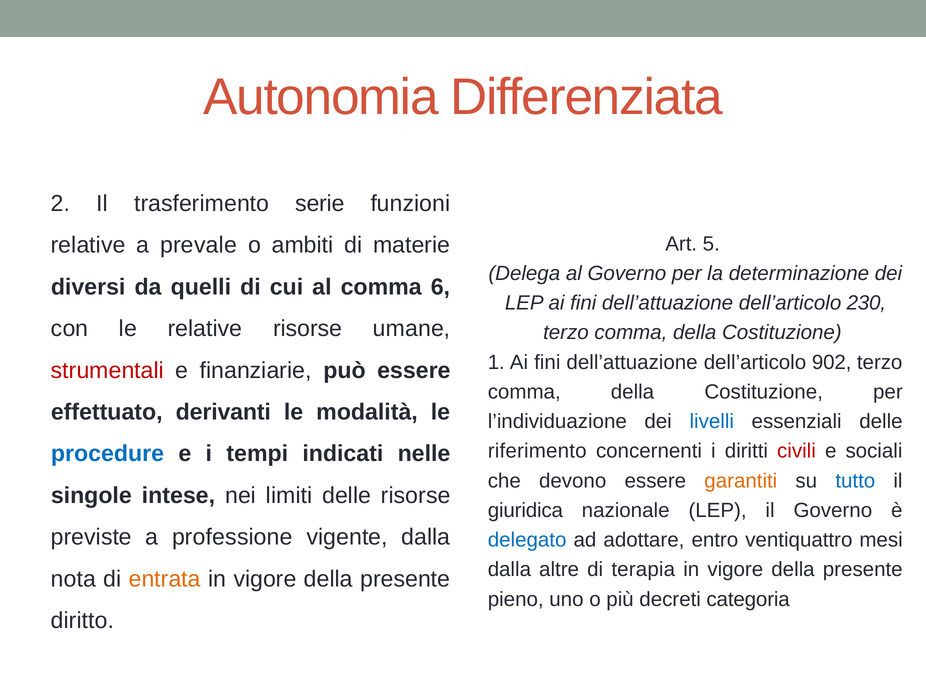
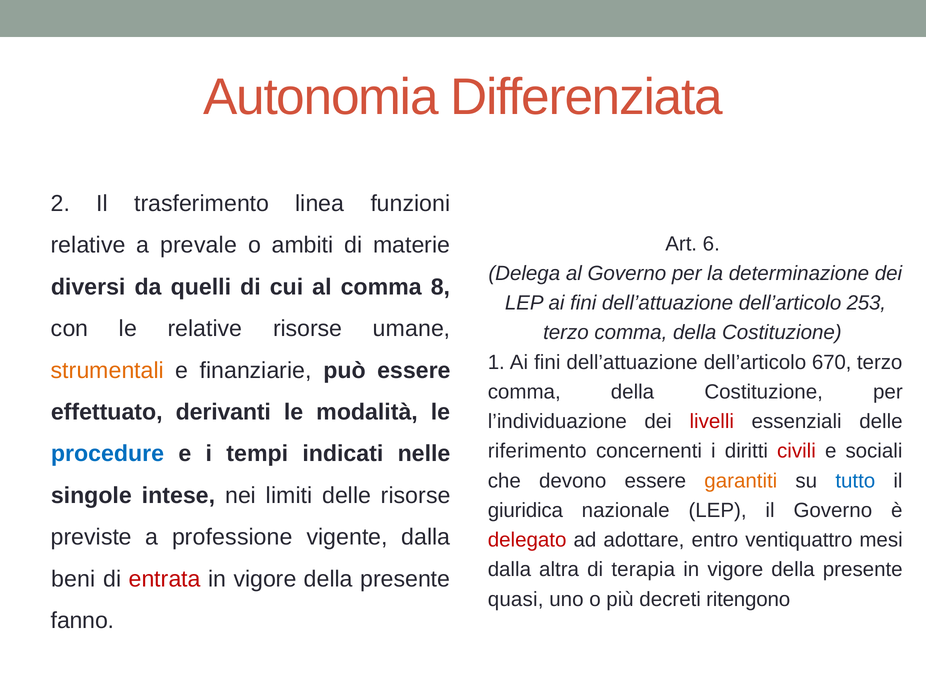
serie: serie -> linea
5: 5 -> 6
6: 6 -> 8
230: 230 -> 253
902: 902 -> 670
strumentali colour: red -> orange
livelli colour: blue -> red
delegato colour: blue -> red
altre: altre -> altra
nota: nota -> beni
entrata colour: orange -> red
pieno: pieno -> quasi
categoria: categoria -> ritengono
diritto: diritto -> fanno
